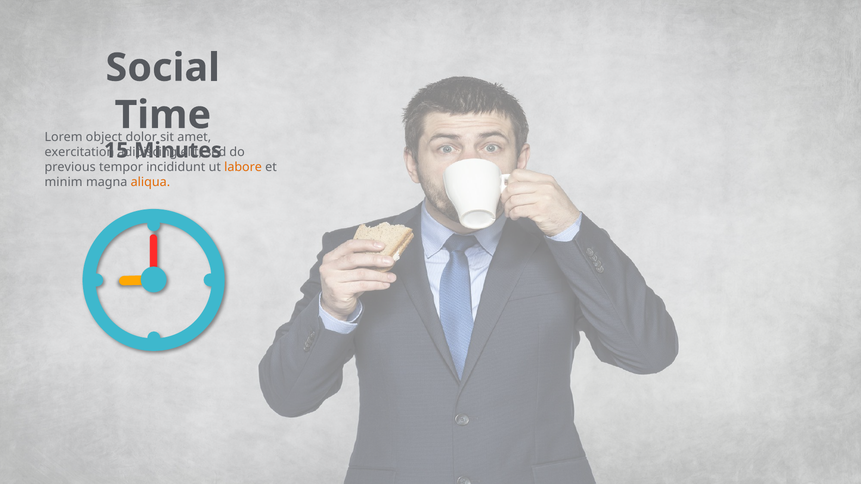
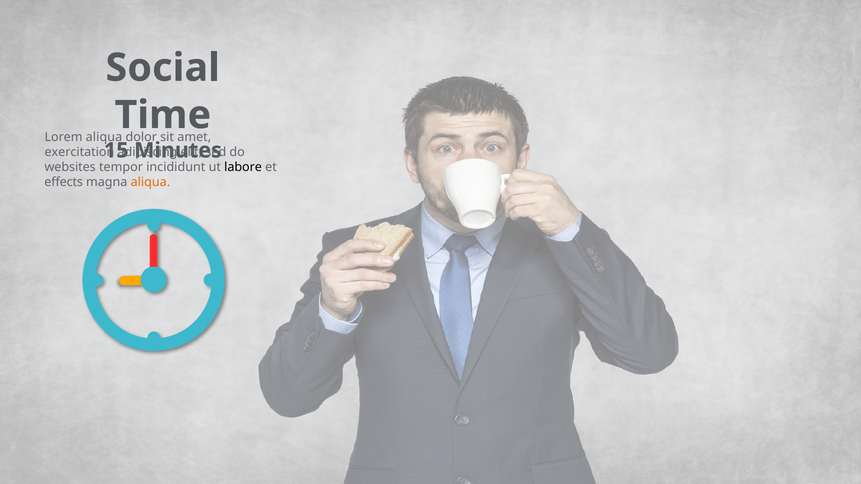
Lorem object: object -> aliqua
previous: previous -> websites
labore colour: orange -> black
minim: minim -> effects
